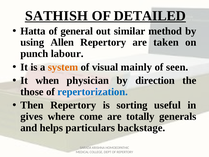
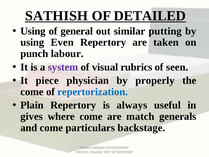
Hatta at (33, 31): Hatta -> Using
method: method -> putting
Allen: Allen -> Even
system colour: orange -> purple
mainly: mainly -> rubrics
when: when -> piece
direction: direction -> properly
those at (32, 92): those -> come
Then: Then -> Plain
sorting: sorting -> always
totally: totally -> match
and helps: helps -> come
